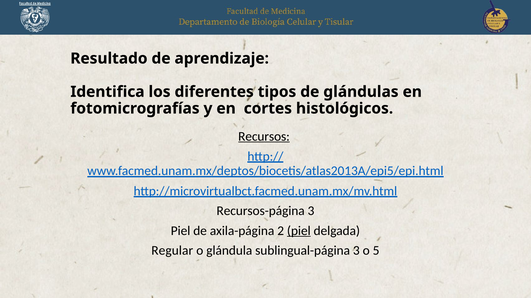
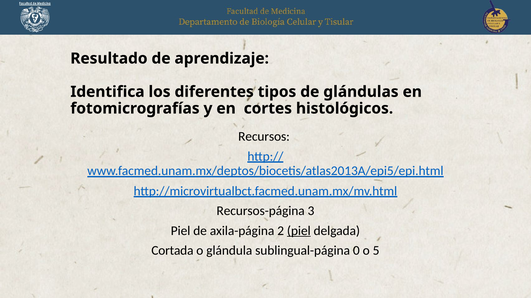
Recursos underline: present -> none
Regular: Regular -> Cortada
sublingual-página 3: 3 -> 0
